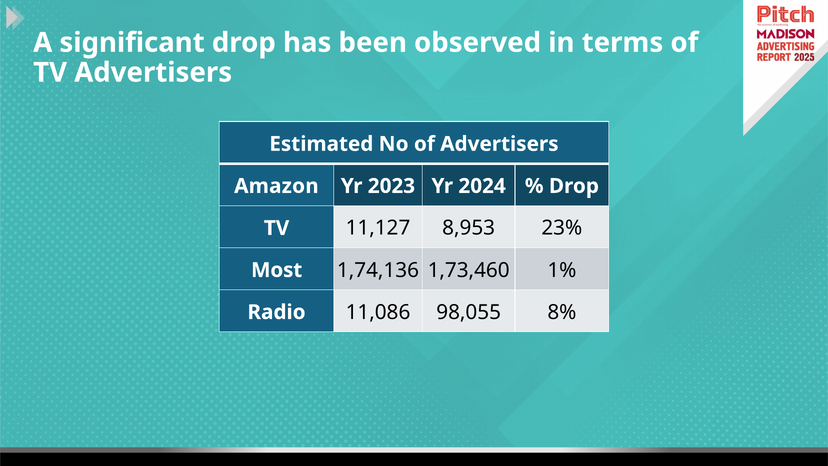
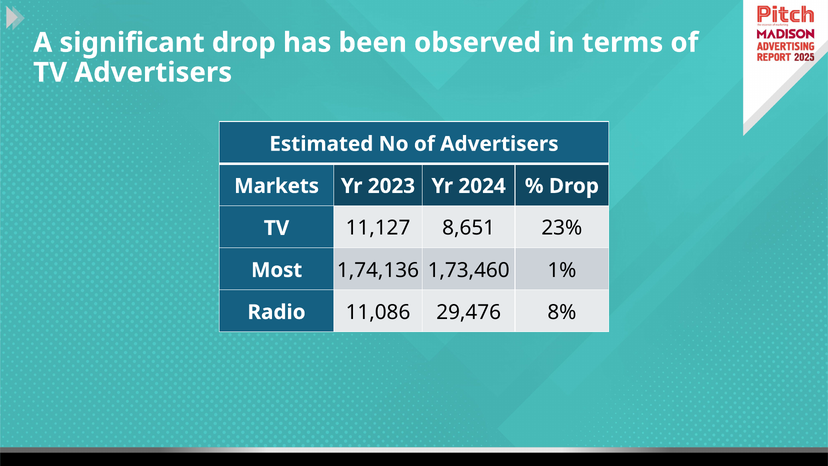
Amazon: Amazon -> Markets
8,953: 8,953 -> 8,651
98,055: 98,055 -> 29,476
